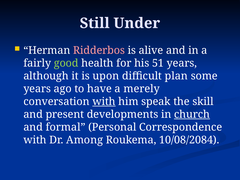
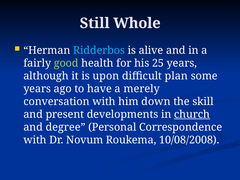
Under: Under -> Whole
Ridderbos colour: pink -> light blue
51: 51 -> 25
with at (104, 102) underline: present -> none
speak: speak -> down
formal: formal -> degree
Among: Among -> Novum
10/08/2084: 10/08/2084 -> 10/08/2008
